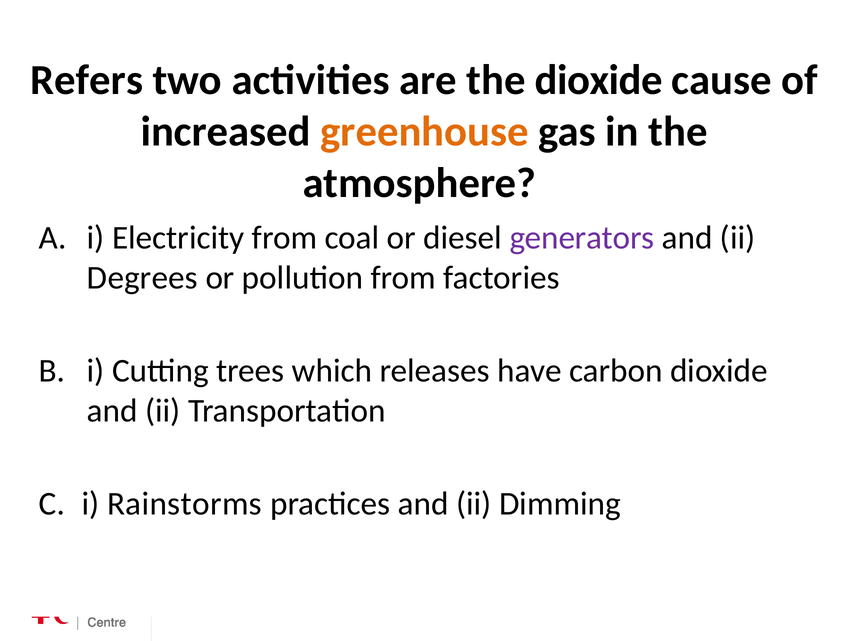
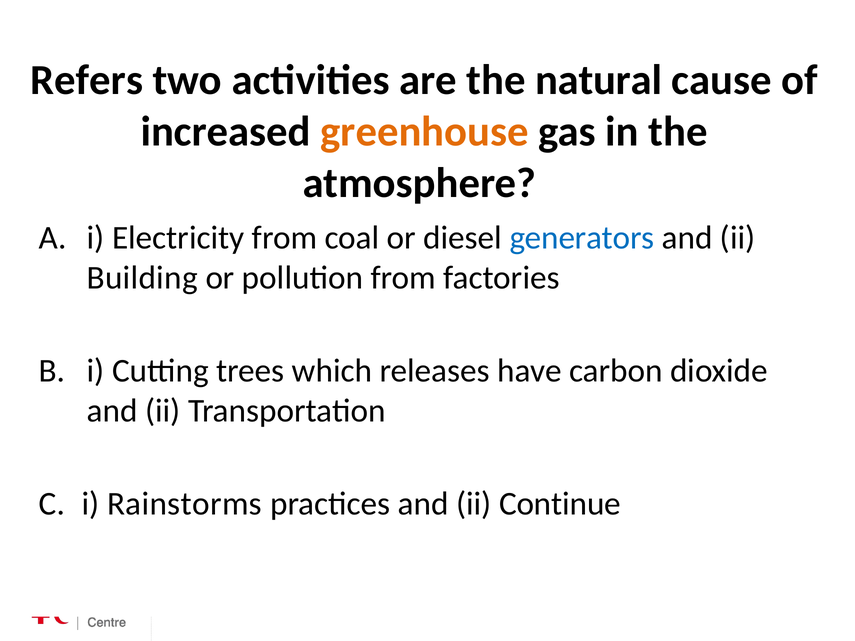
the dioxide: dioxide -> natural
generators colour: purple -> blue
Degrees: Degrees -> Building
Dimming: Dimming -> Continue
